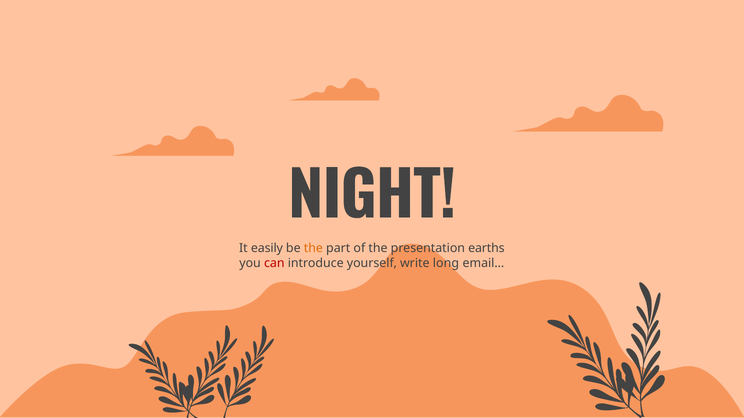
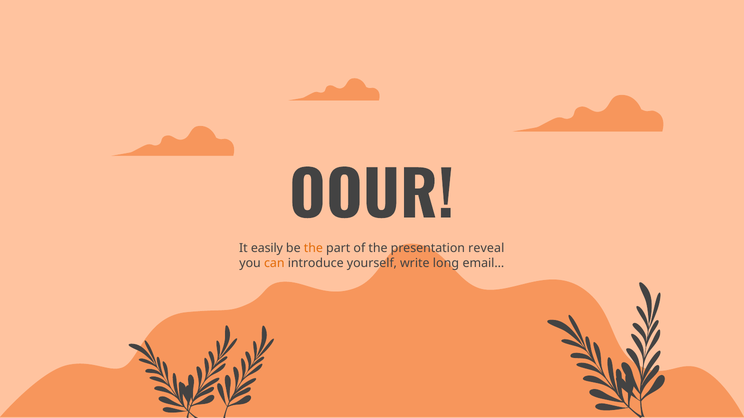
NIGHT: NIGHT -> OOUR
earths: earths -> reveal
can colour: red -> orange
